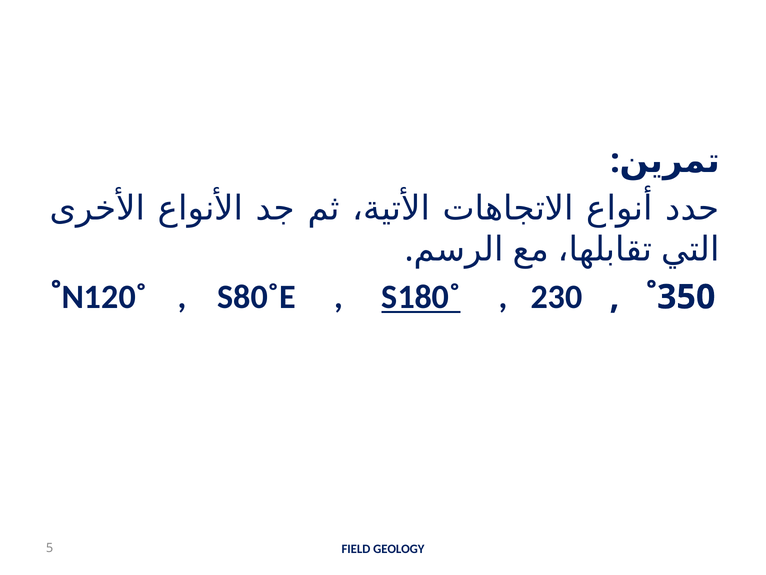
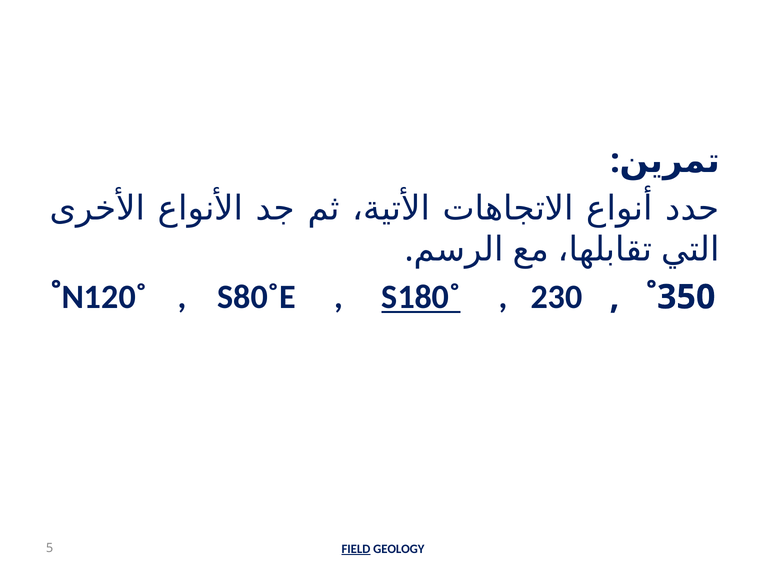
FIELD underline: none -> present
